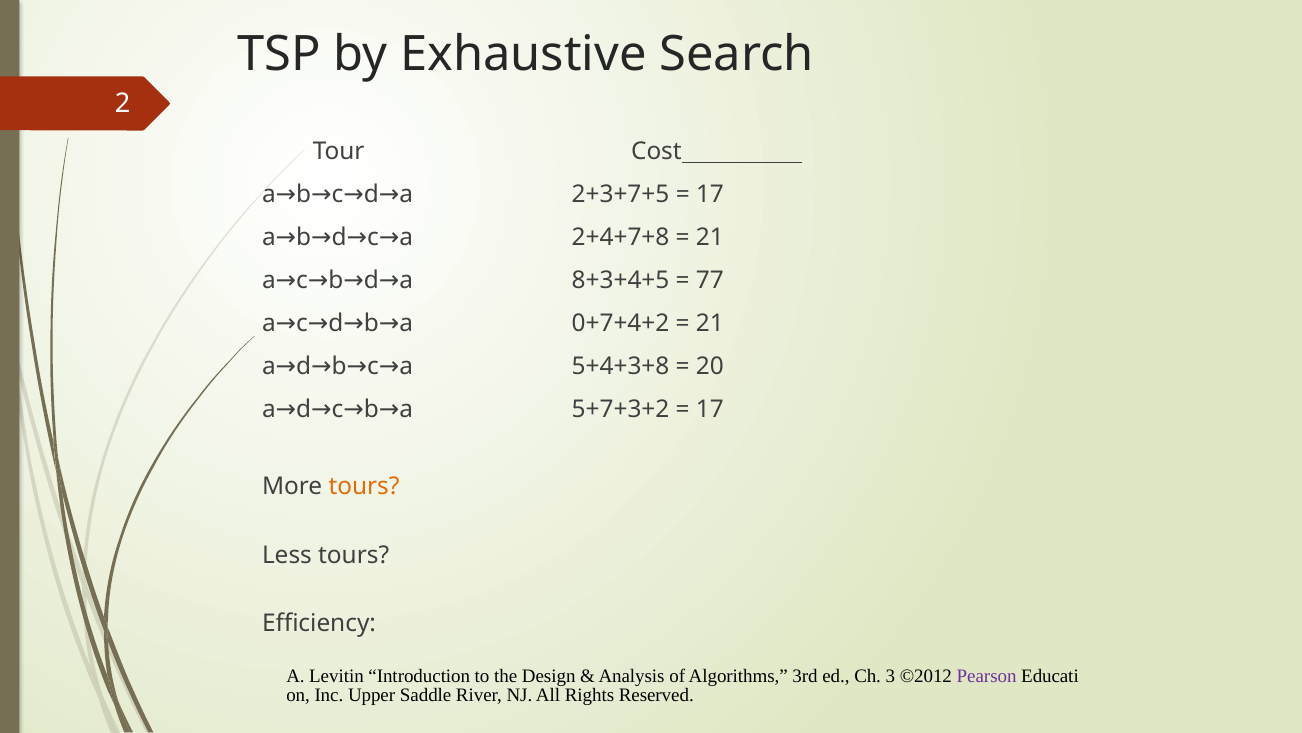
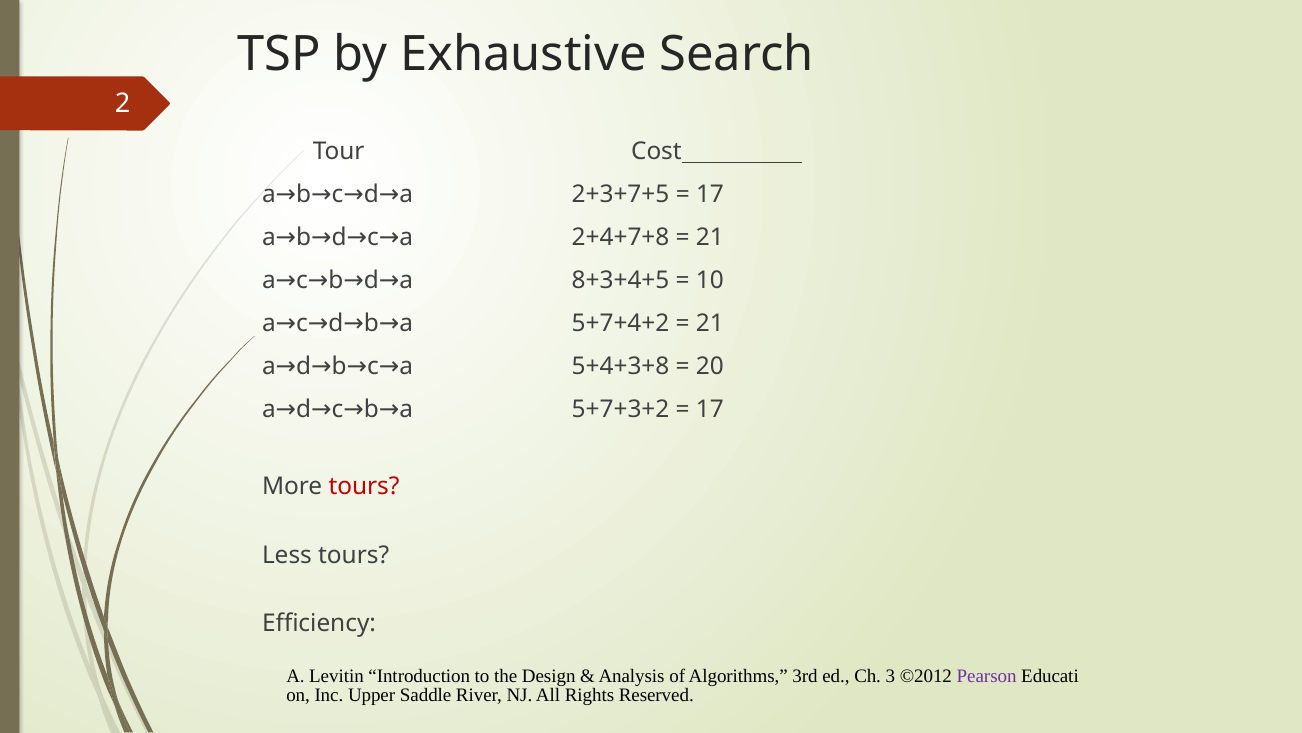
77: 77 -> 10
0+7+4+2: 0+7+4+2 -> 5+7+4+2
tours at (364, 486) colour: orange -> red
